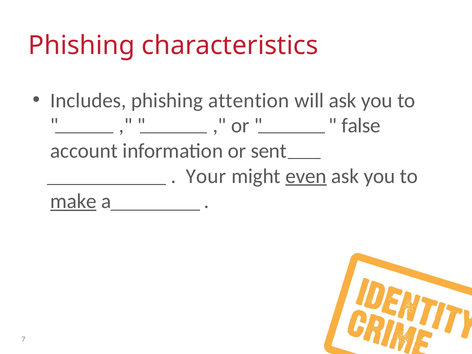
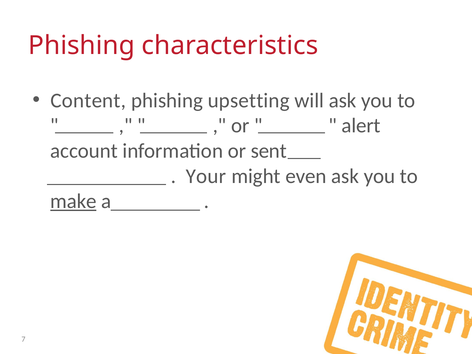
Includes: Includes -> Content
attention: attention -> upsetting
false: false -> alert
even underline: present -> none
